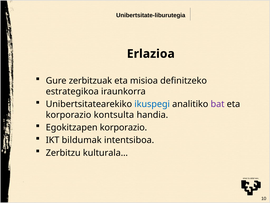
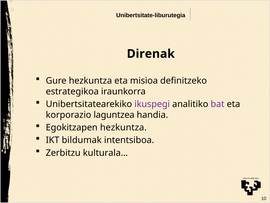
Erlazioa: Erlazioa -> Direnak
Gure zerbitzuak: zerbitzuak -> hezkuntza
ikuspegi colour: blue -> purple
kontsulta: kontsulta -> laguntzea
Egokitzapen korporazio: korporazio -> hezkuntza
